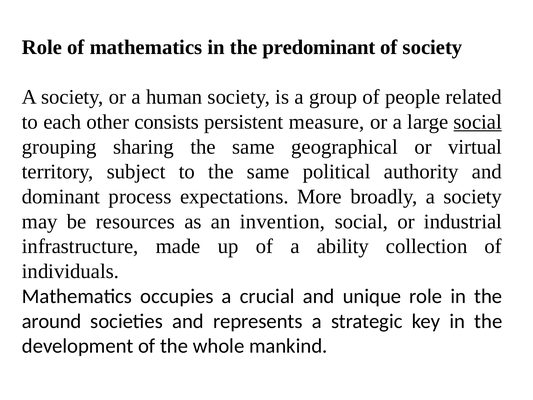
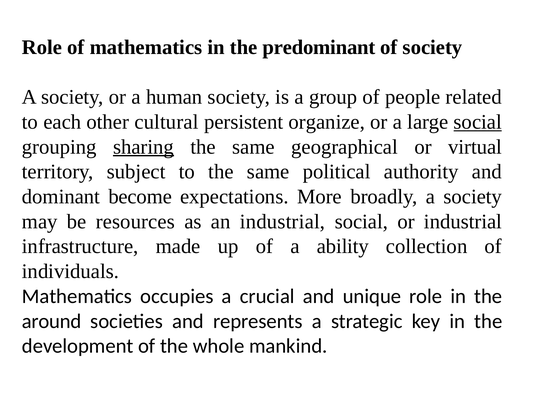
consists: consists -> cultural
measure: measure -> organize
sharing underline: none -> present
process: process -> become
an invention: invention -> industrial
